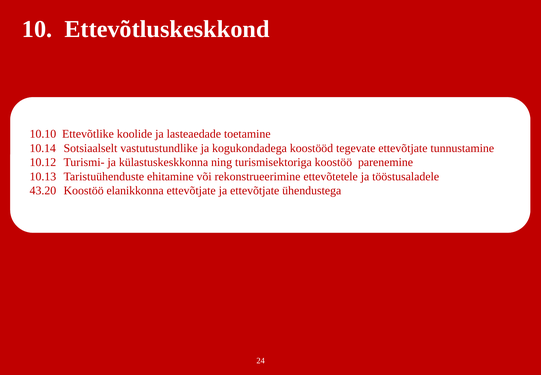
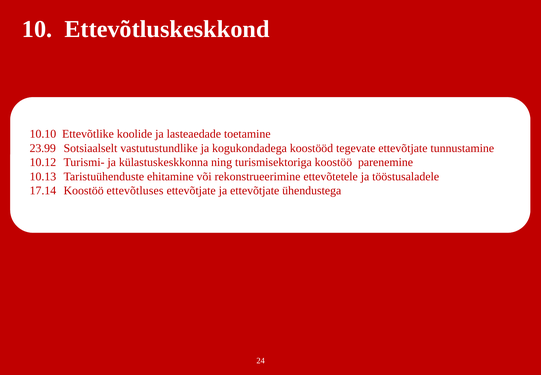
10.14: 10.14 -> 23.99
43.20: 43.20 -> 17.14
elanikkonna: elanikkonna -> ettevõtluses
